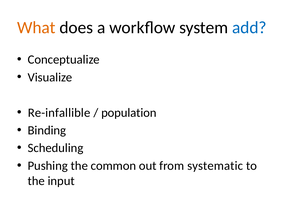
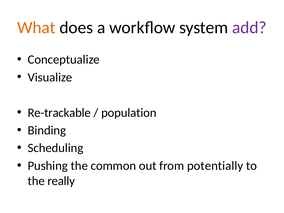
add colour: blue -> purple
Re-infallible: Re-infallible -> Re-trackable
systematic: systematic -> potentially
input: input -> really
